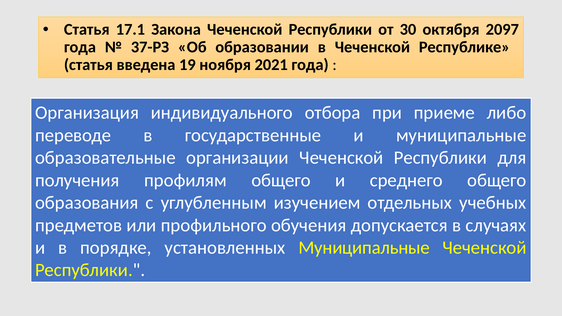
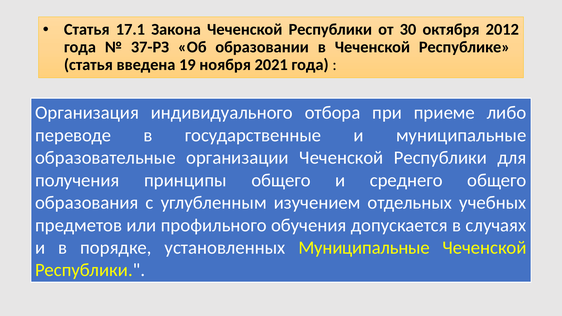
2097: 2097 -> 2012
профилям: профилям -> принципы
